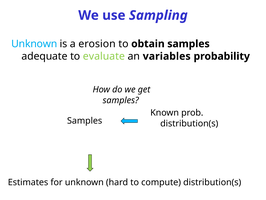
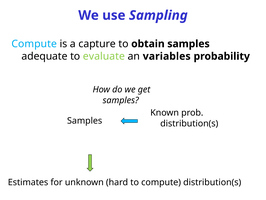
Unknown at (34, 44): Unknown -> Compute
erosion: erosion -> capture
